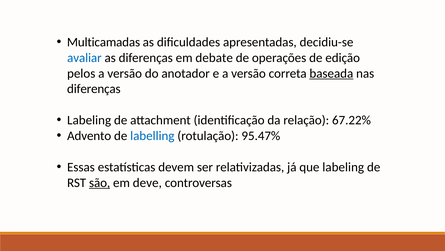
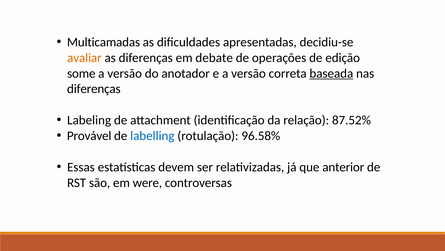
avaliar colour: blue -> orange
pelos: pelos -> some
67.22%: 67.22% -> 87.52%
Advento: Advento -> Provável
95.47%: 95.47% -> 96.58%
que labeling: labeling -> anterior
são underline: present -> none
deve: deve -> were
